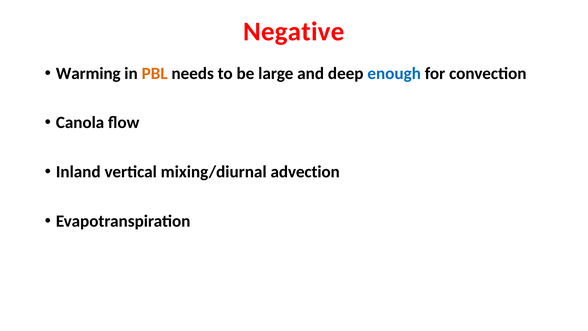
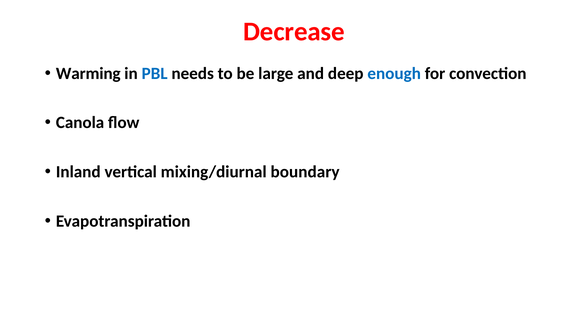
Negative: Negative -> Decrease
PBL colour: orange -> blue
advection: advection -> boundary
